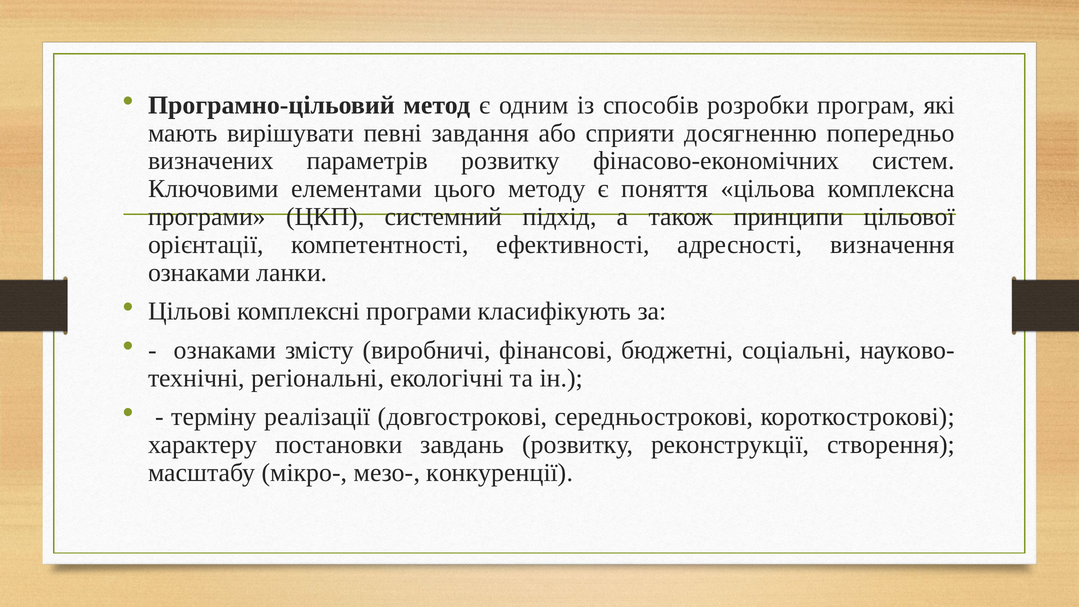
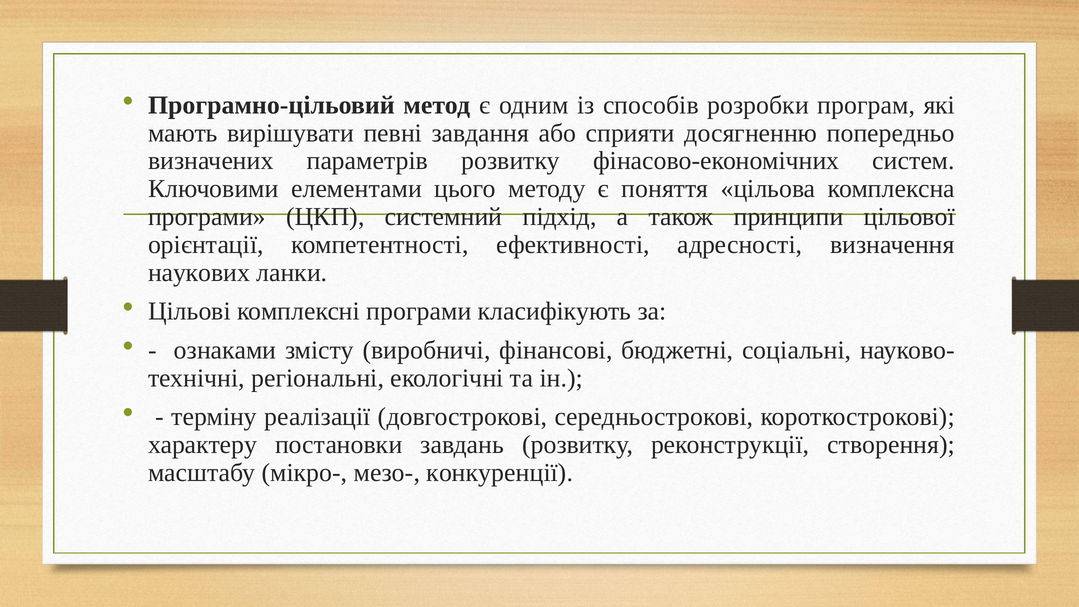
ознаками at (199, 273): ознаками -> наукових
